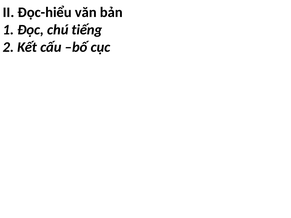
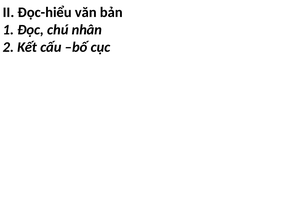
tiếng: tiếng -> nhân
